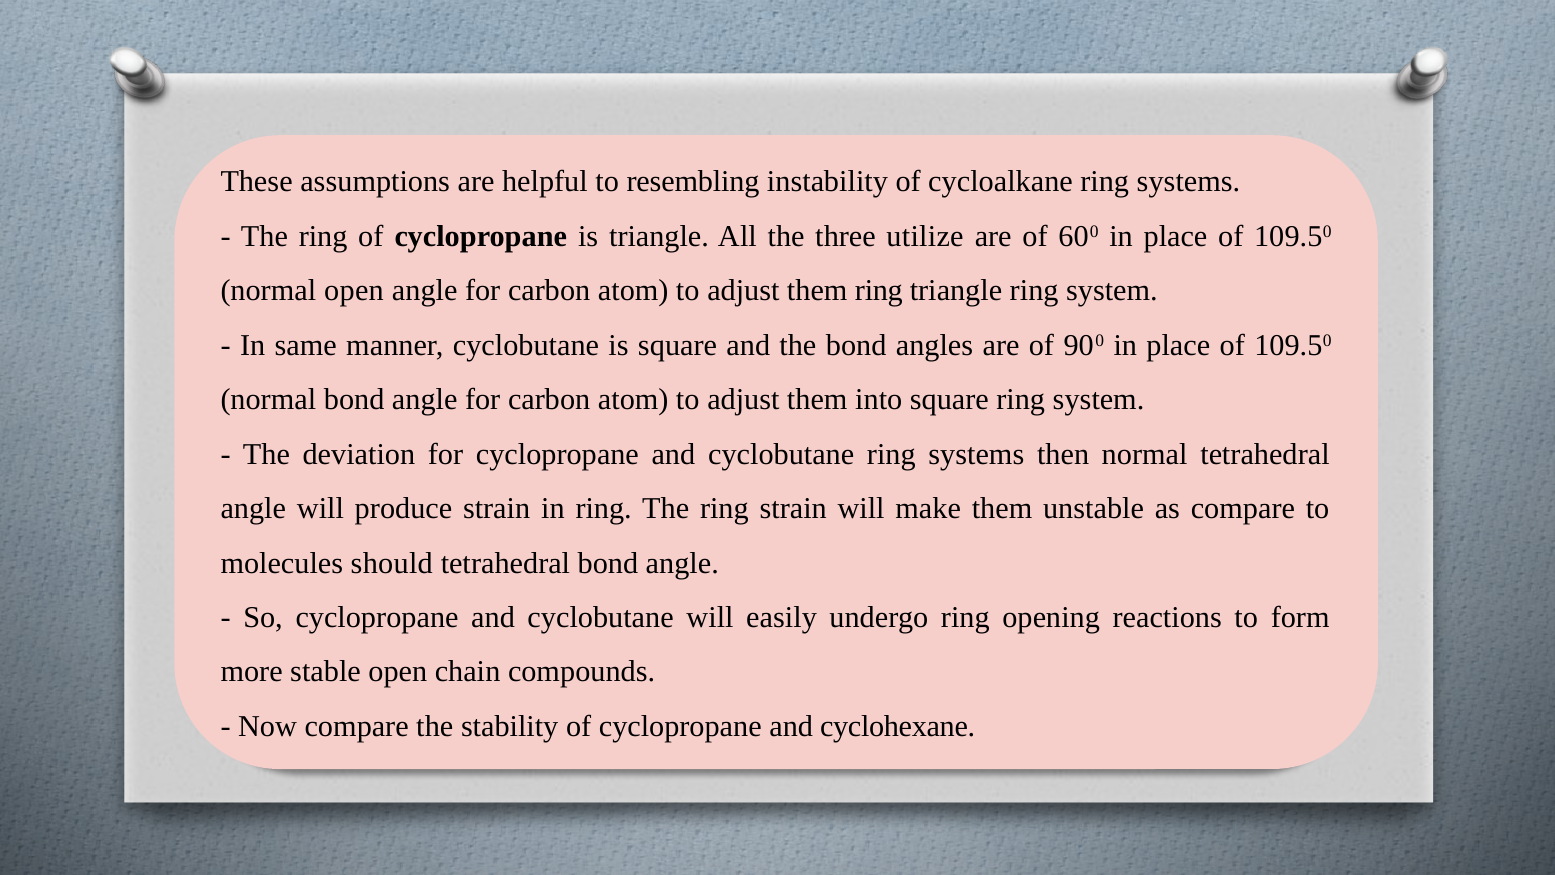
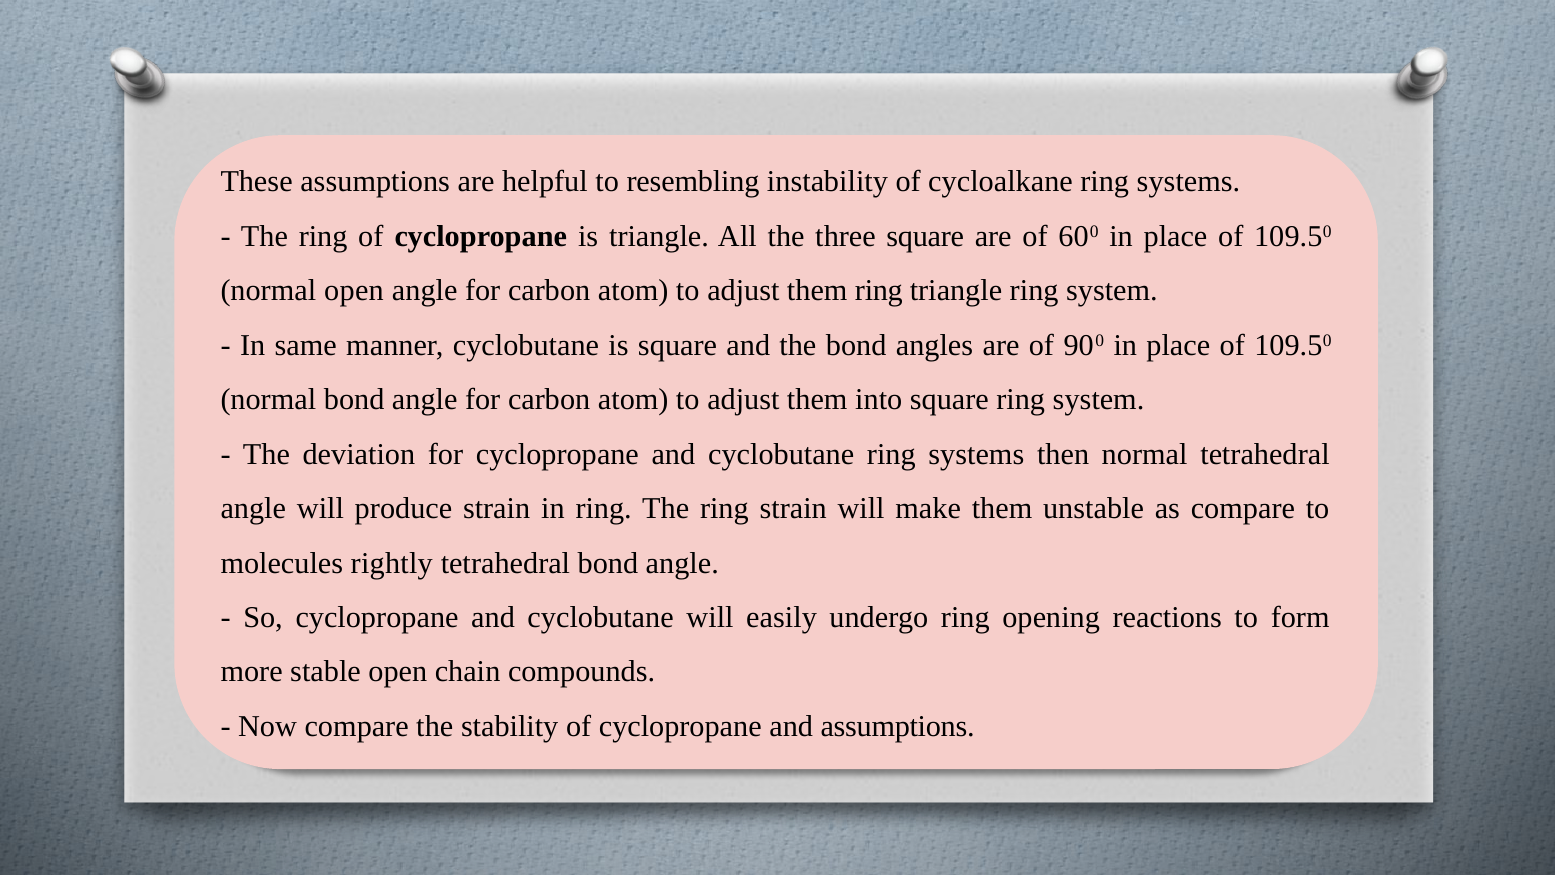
three utilize: utilize -> square
should: should -> rightly
and cyclohexane: cyclohexane -> assumptions
